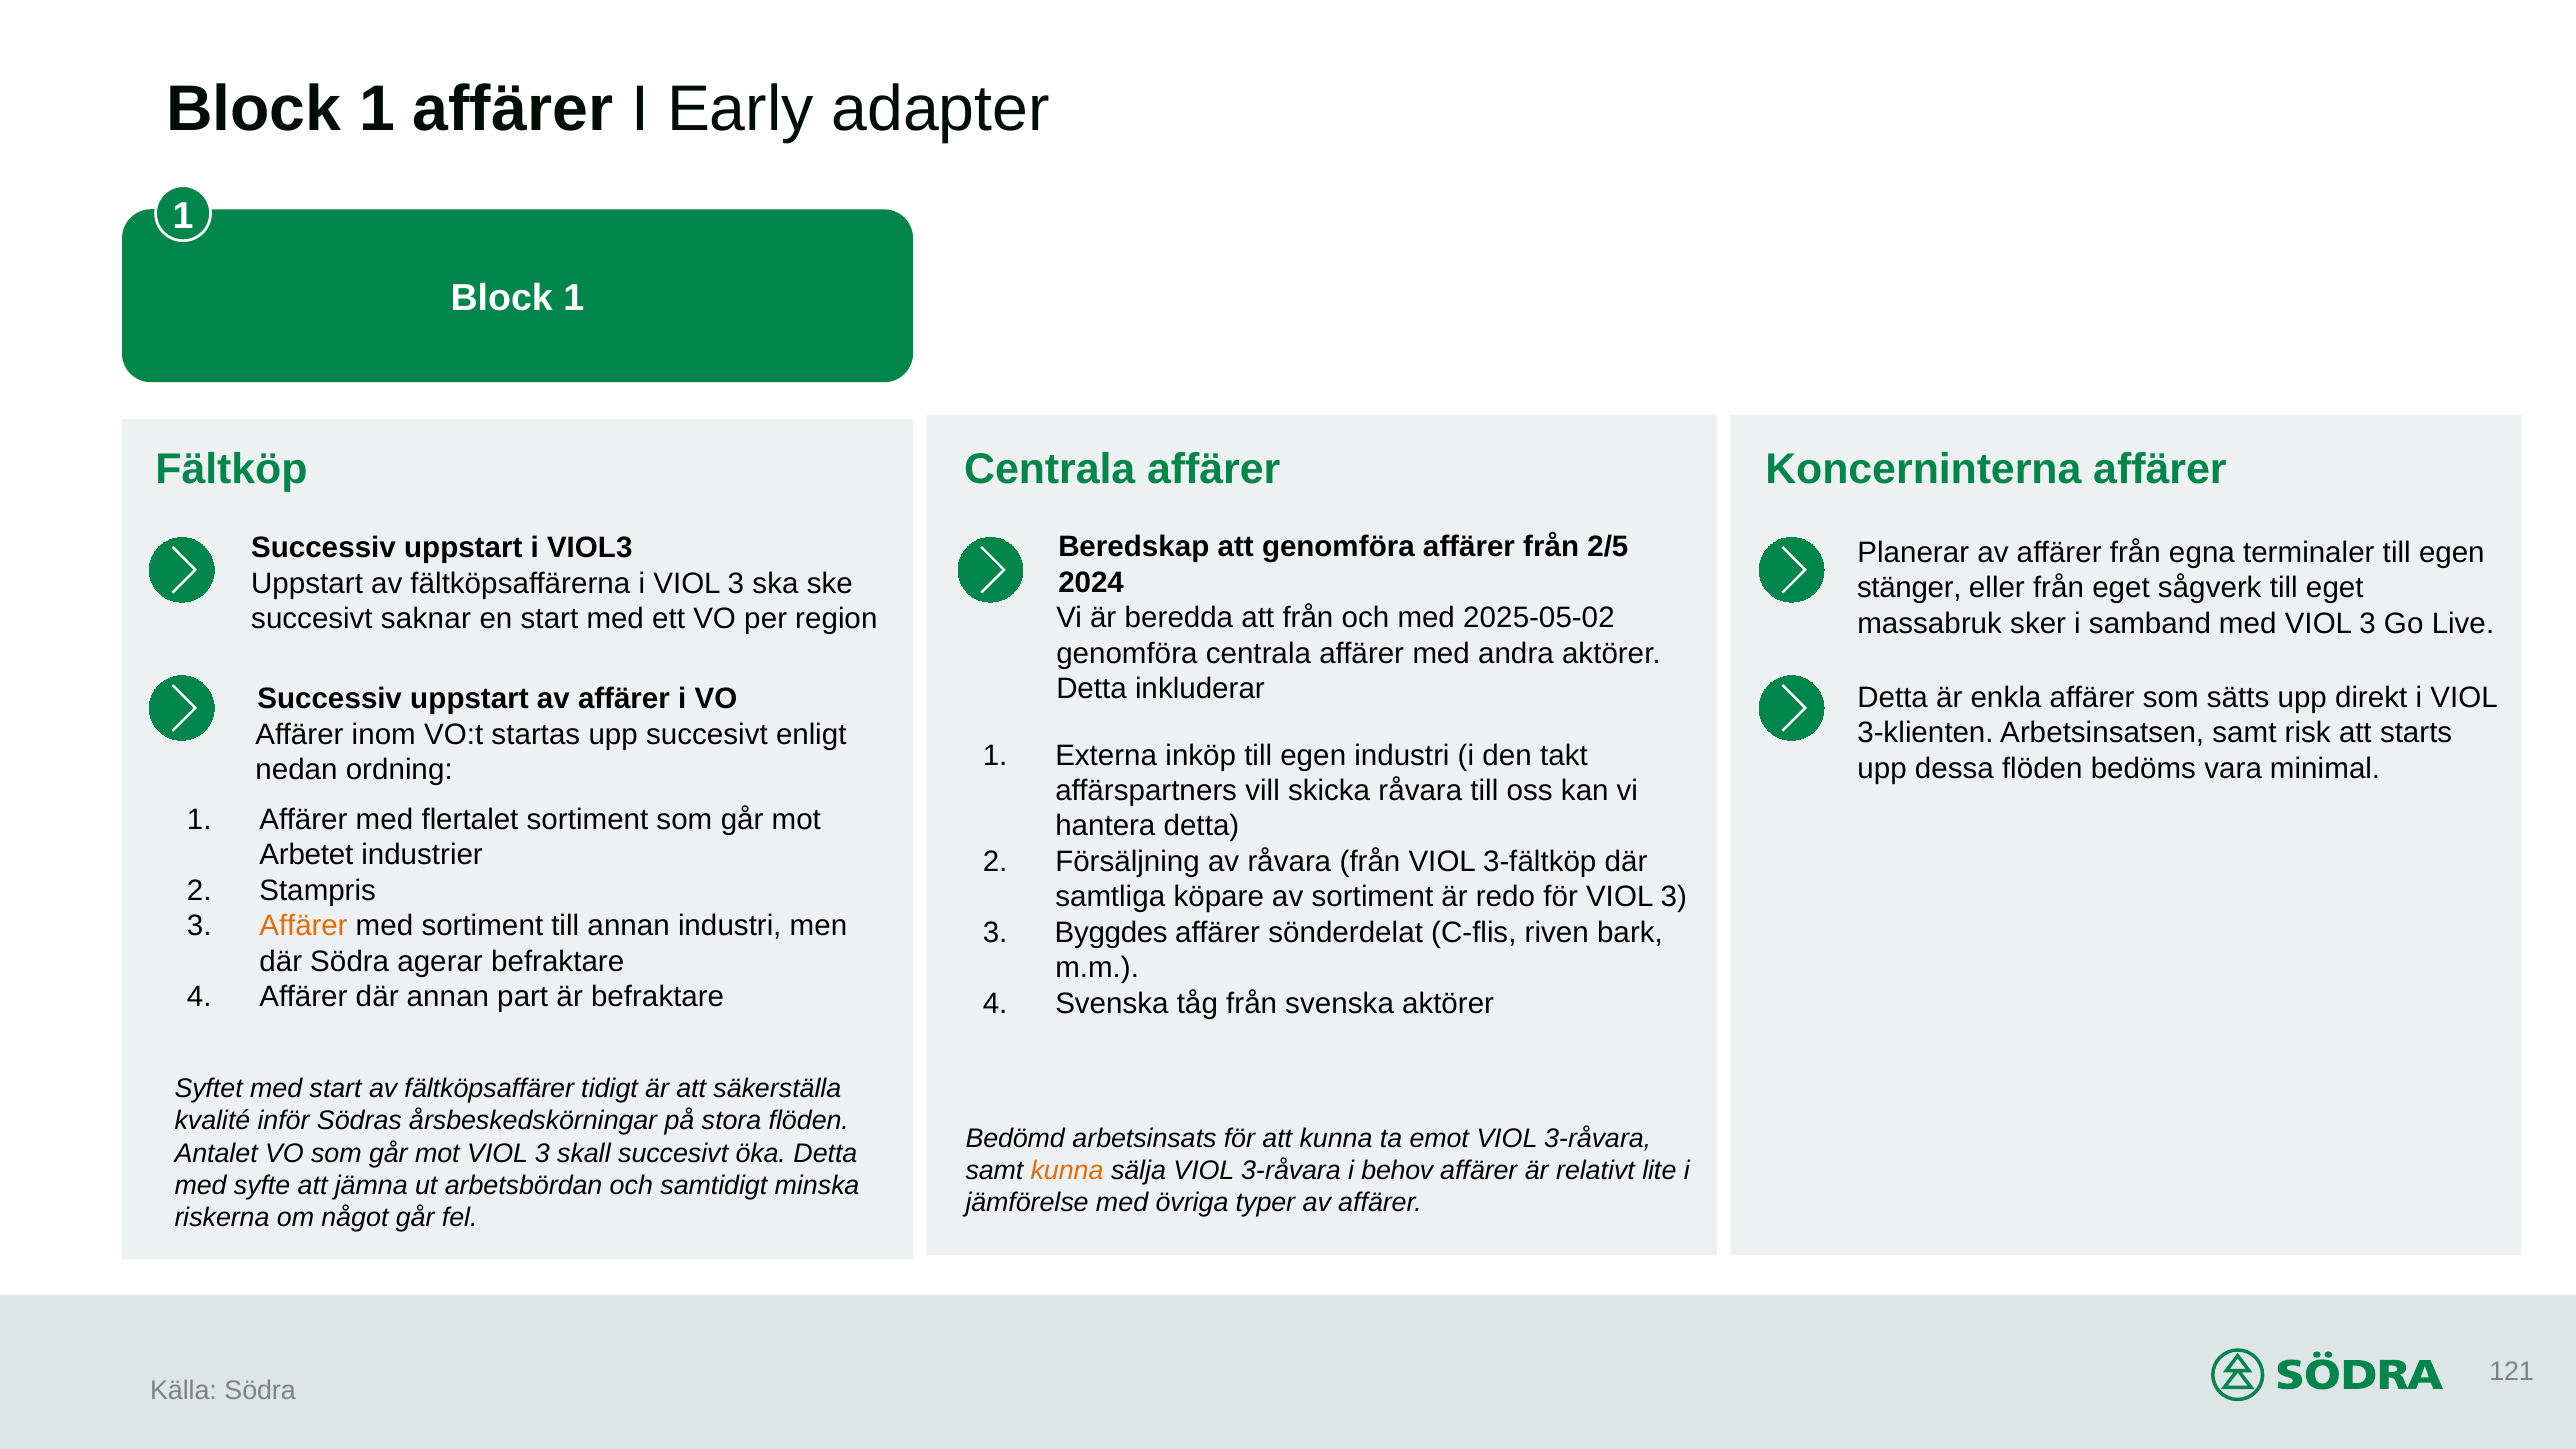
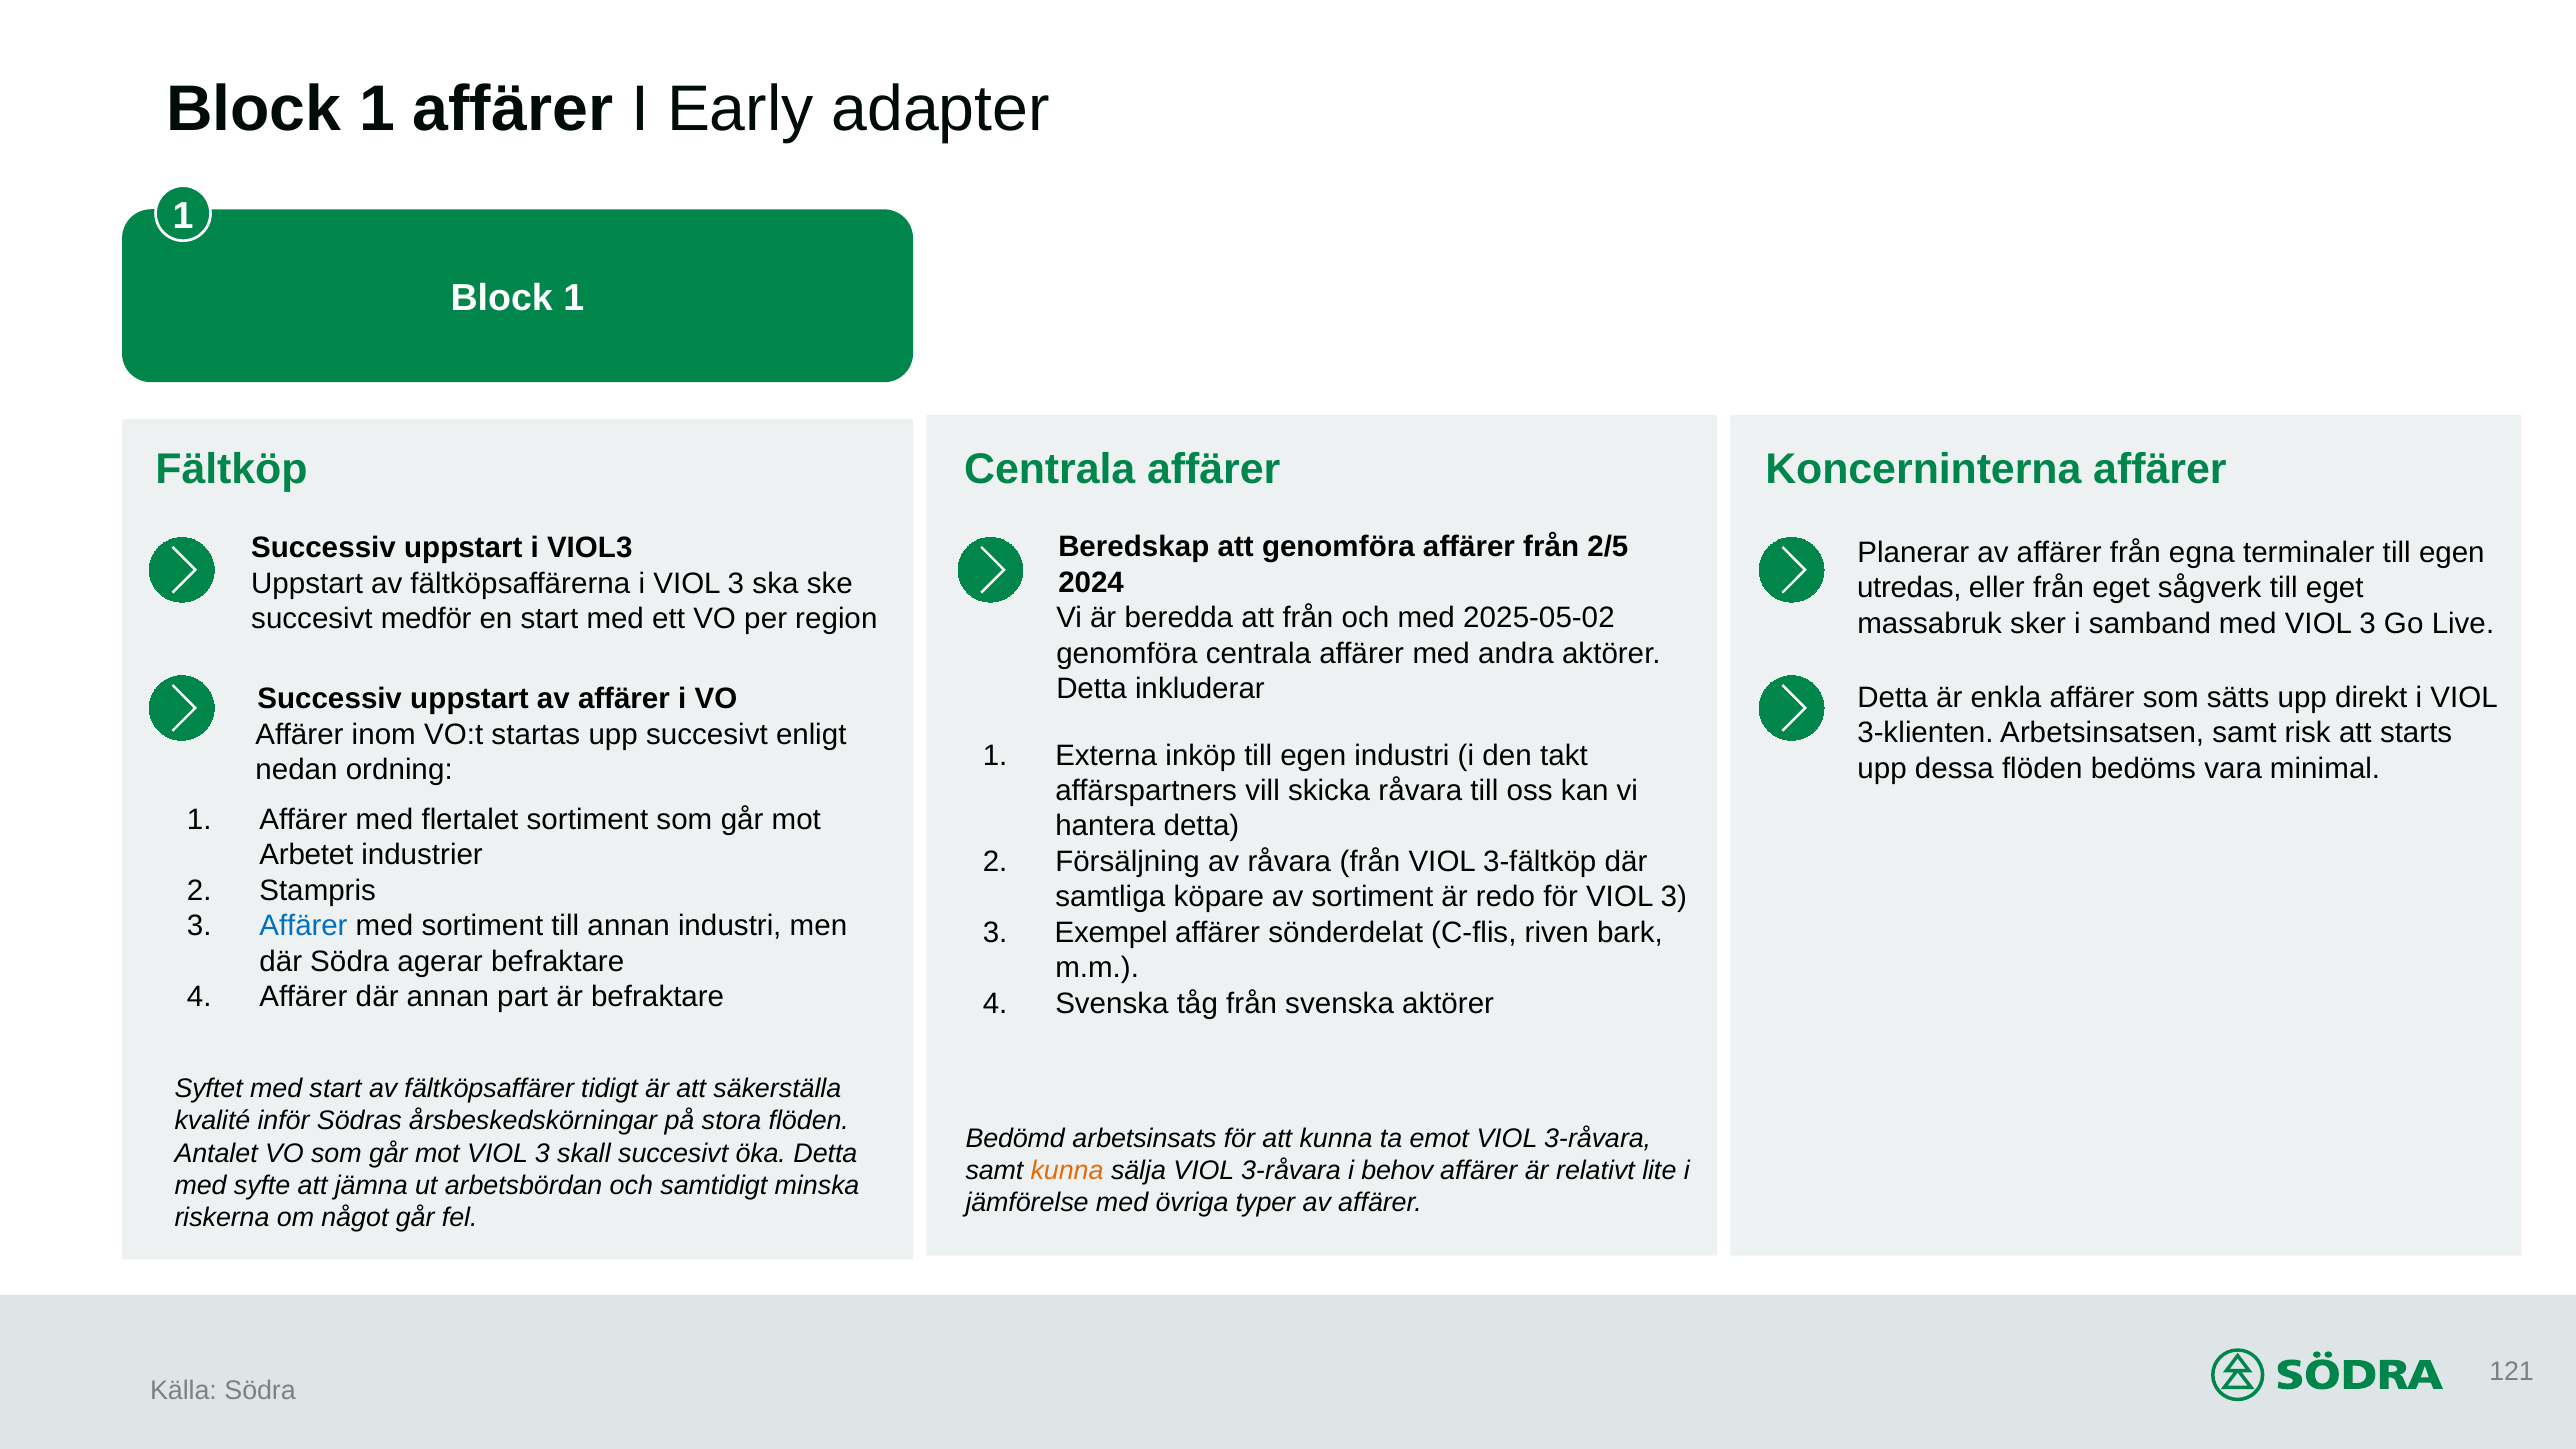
stänger: stänger -> utredas
saknar: saknar -> medför
Affärer at (303, 926) colour: orange -> blue
Byggdes: Byggdes -> Exempel
